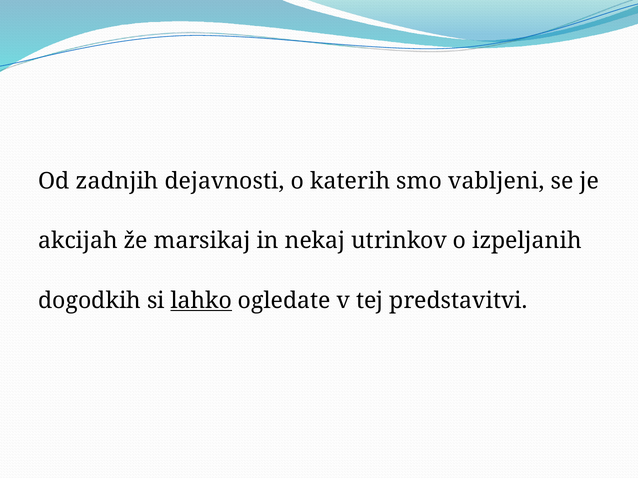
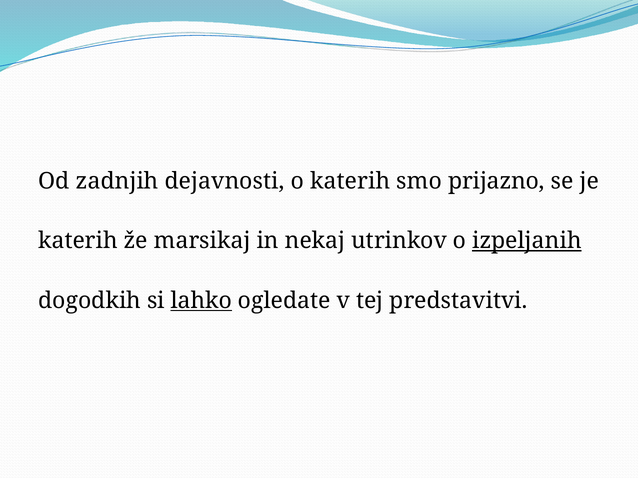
vabljeni: vabljeni -> prijazno
akcijah at (78, 241): akcijah -> katerih
izpeljanih underline: none -> present
